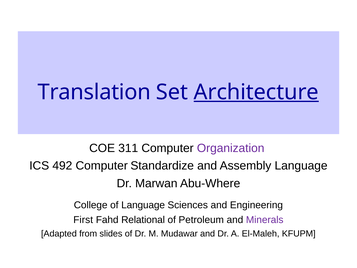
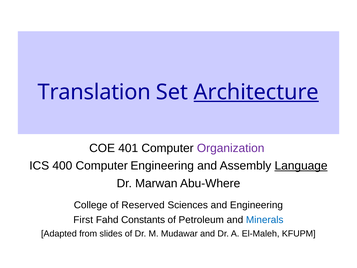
311: 311 -> 401
492: 492 -> 400
Computer Standardize: Standardize -> Engineering
Language at (301, 166) underline: none -> present
of Language: Language -> Reserved
Relational: Relational -> Constants
Minerals colour: purple -> blue
